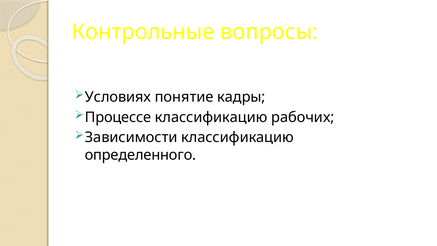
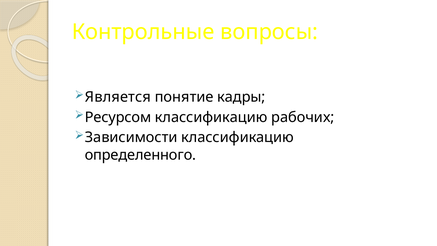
Условиях: Условиях -> Является
Процессе: Процессе -> Ресурсом
